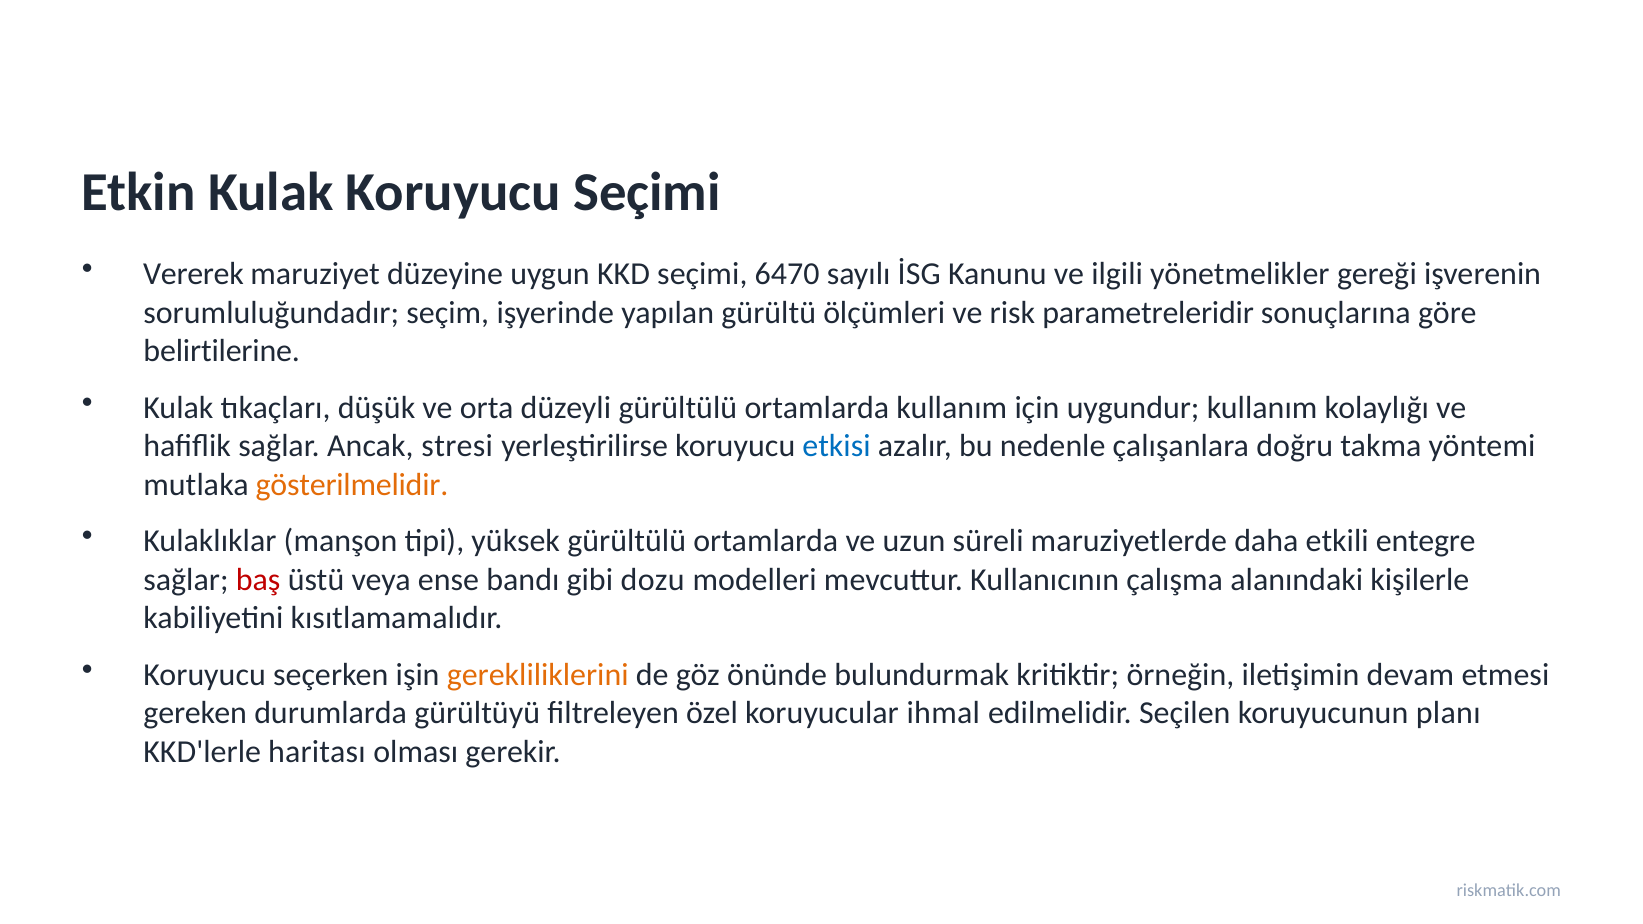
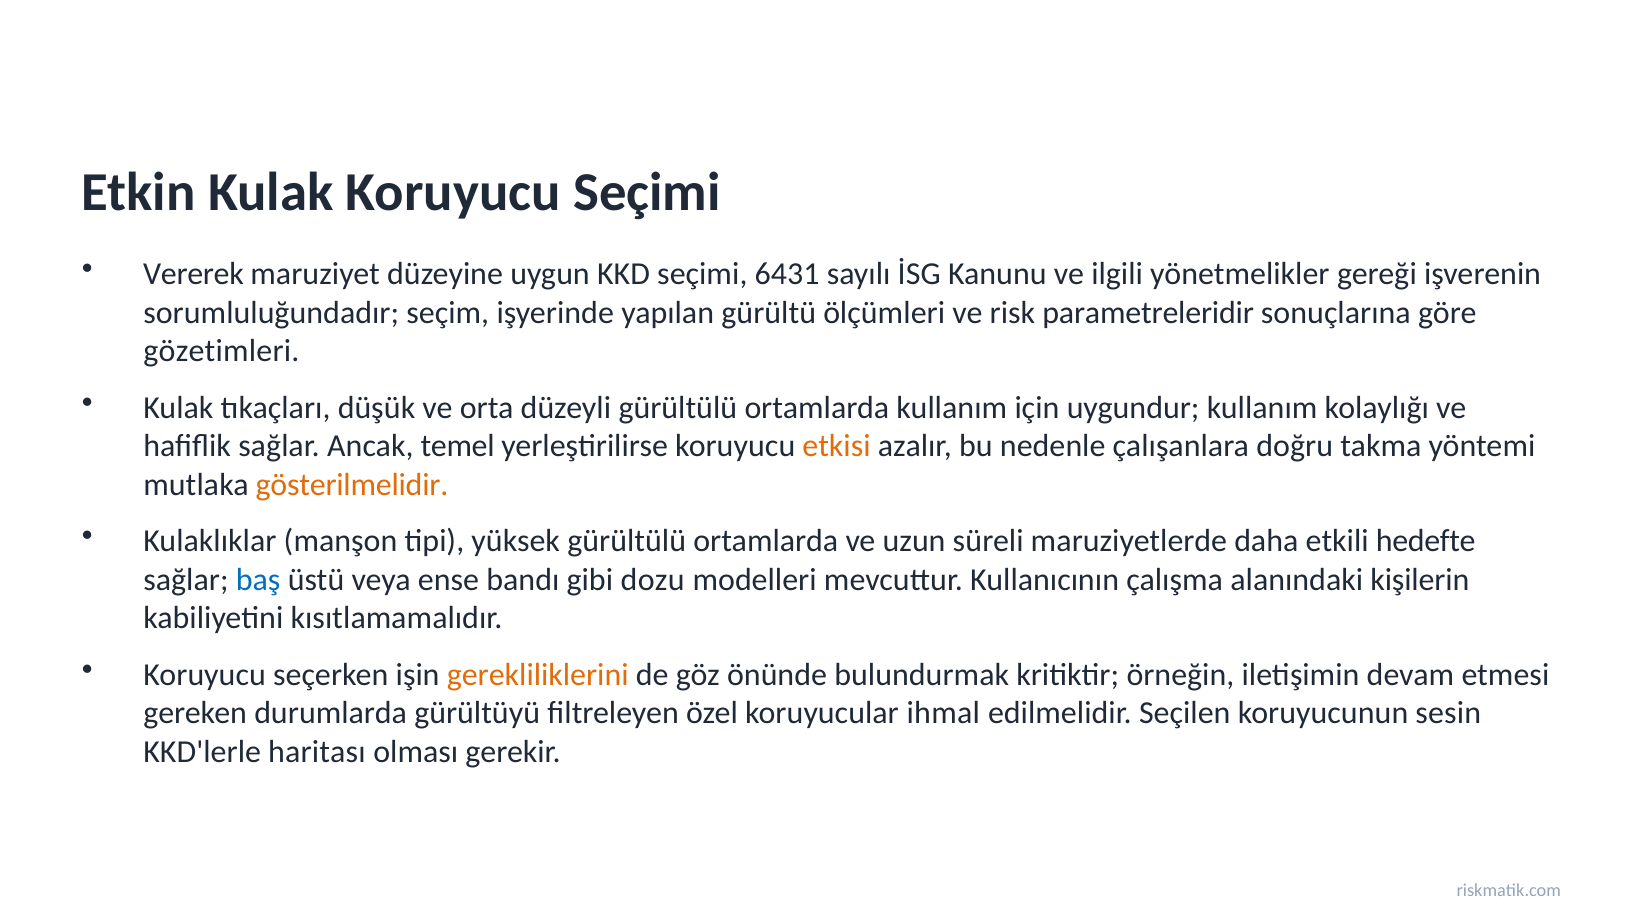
6470: 6470 -> 6431
belirtilerine: belirtilerine -> gözetimleri
stresi: stresi -> temel
etkisi colour: blue -> orange
entegre: entegre -> hedefte
baş colour: red -> blue
kişilerle: kişilerle -> kişilerin
planı: planı -> sesin
